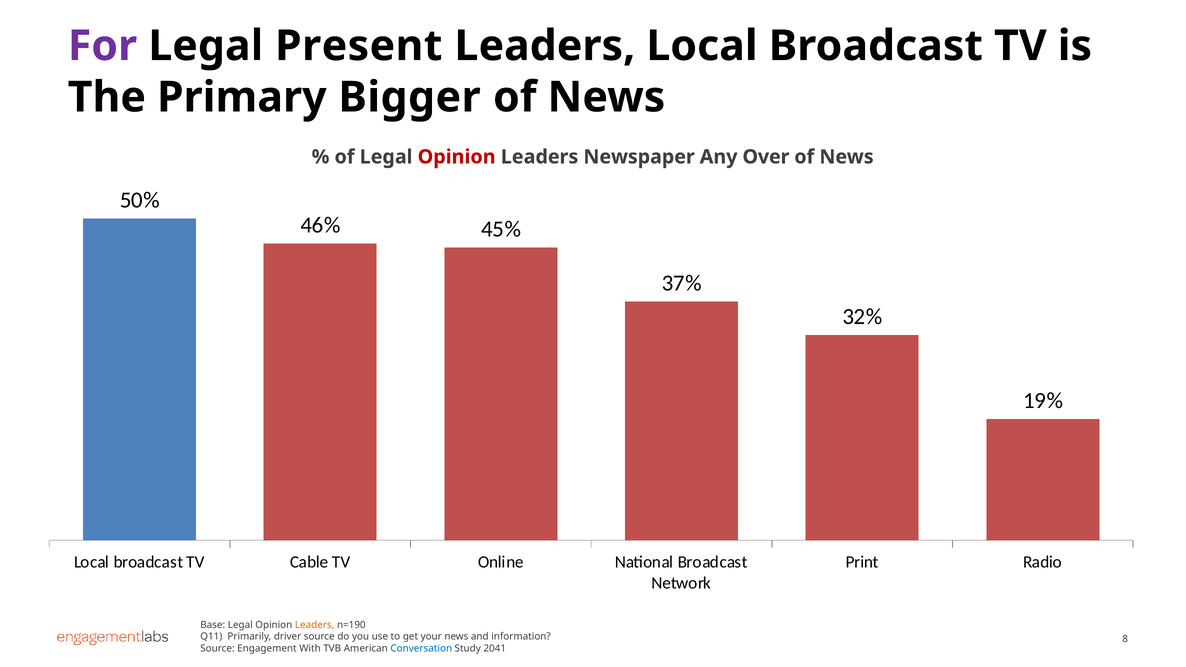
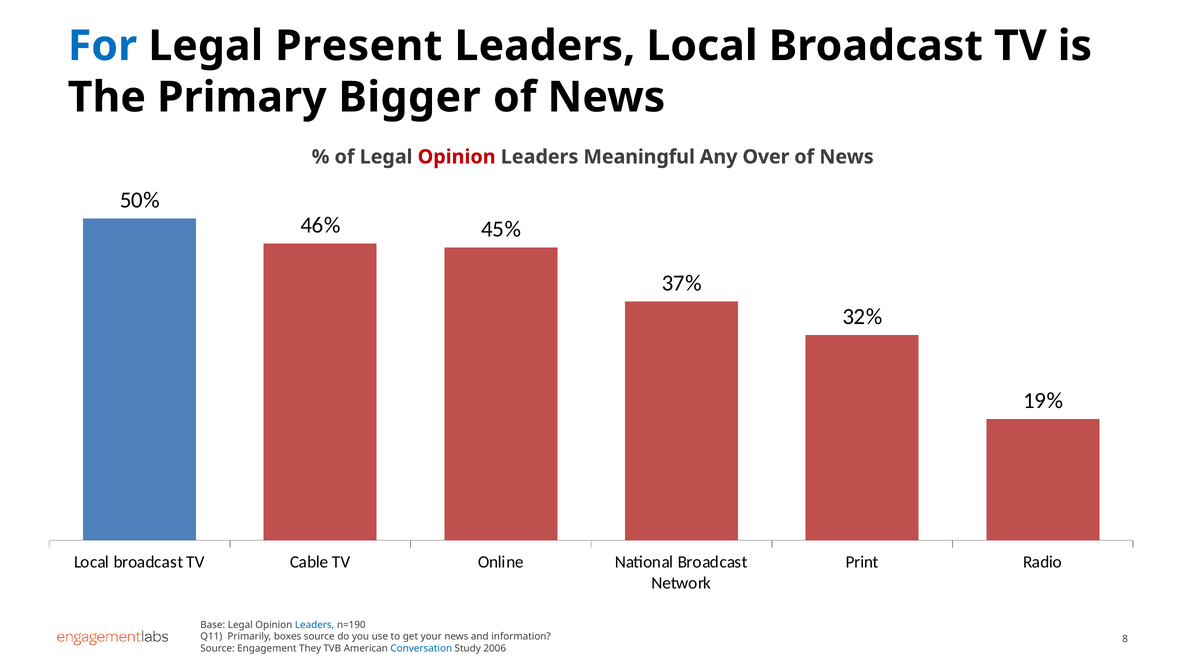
For colour: purple -> blue
Newspaper: Newspaper -> Meaningful
Leaders at (315, 625) colour: orange -> blue
driver: driver -> boxes
With: With -> They
2041: 2041 -> 2006
